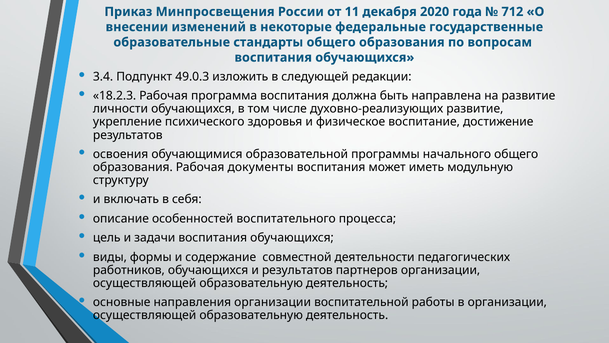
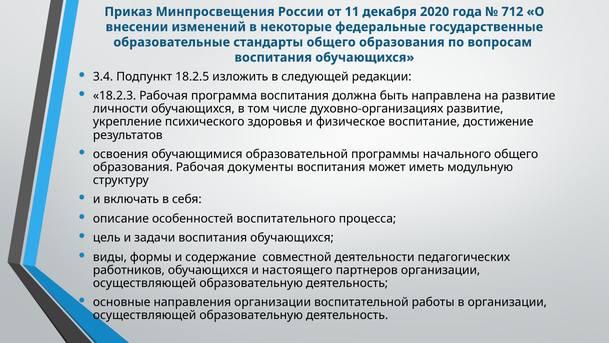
49.0.3: 49.0.3 -> 18.2.5
духовно-реализующих: духовно-реализующих -> духовно-организациях
и результатов: результатов -> настоящего
